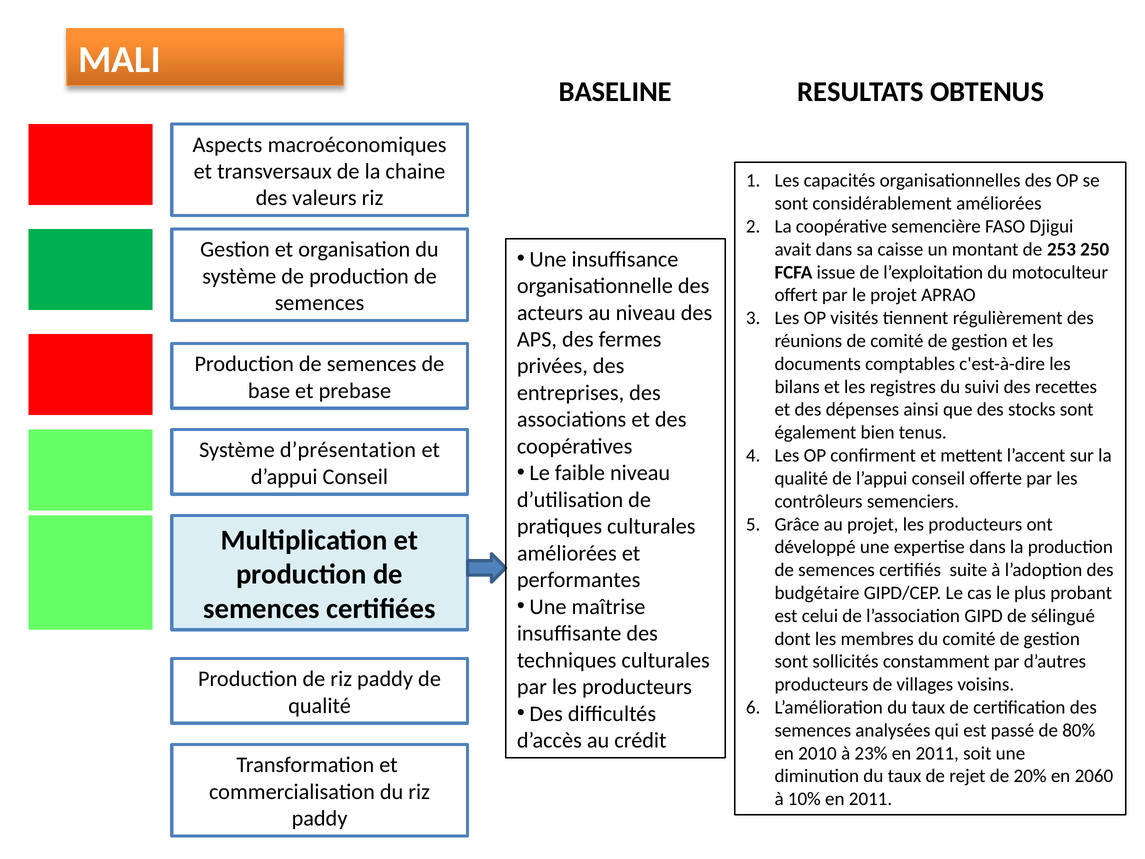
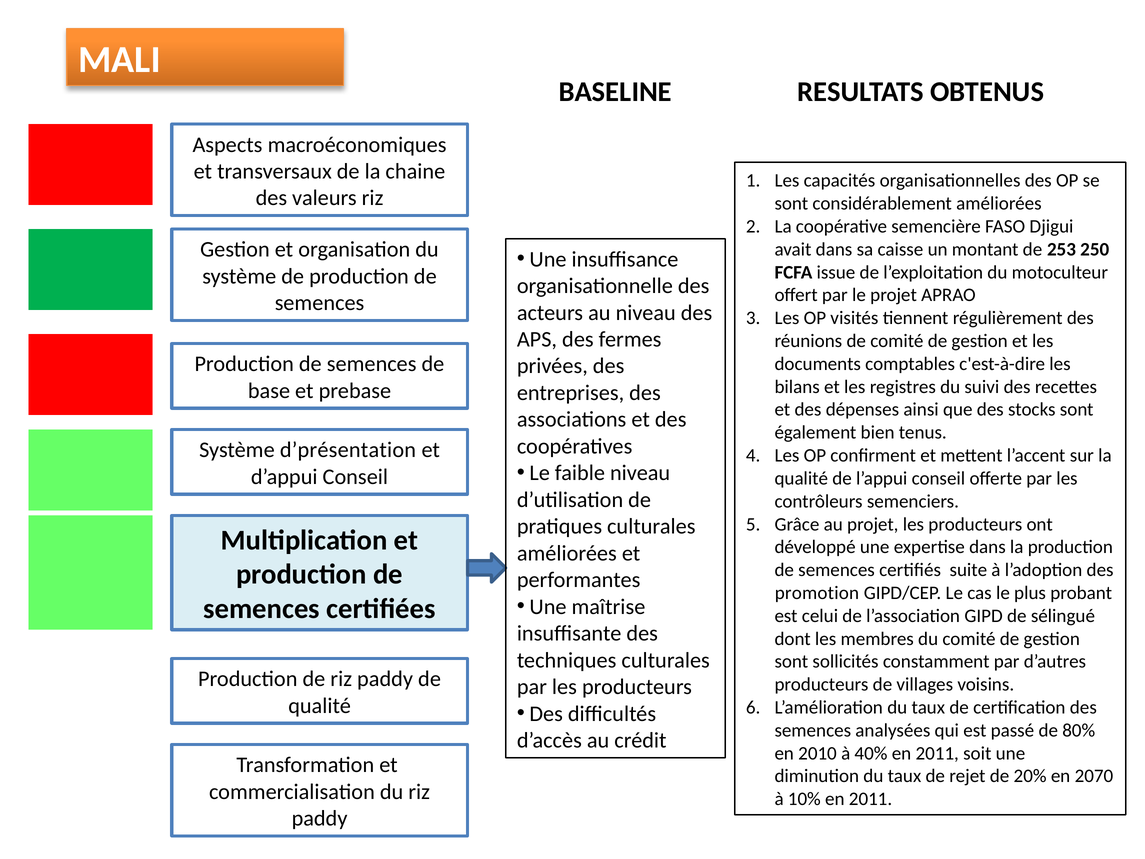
budgétaire: budgétaire -> promotion
23%: 23% -> 40%
2060: 2060 -> 2070
